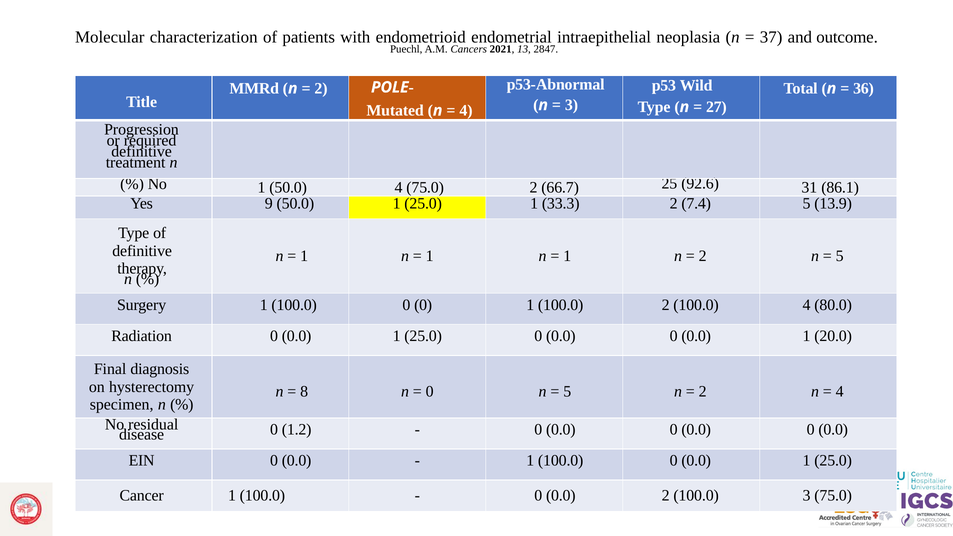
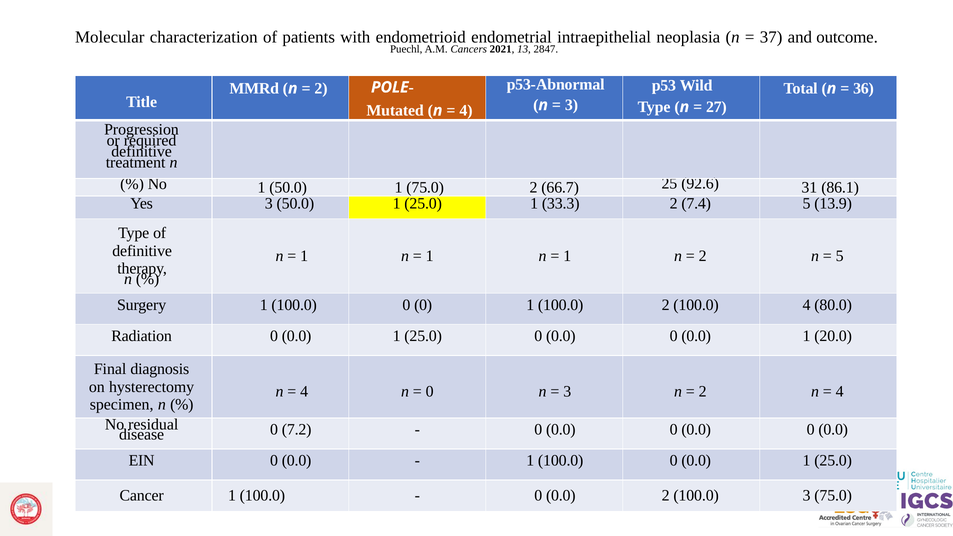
1 50.0 4: 4 -> 1
Yes 9: 9 -> 3
8 at (304, 392): 8 -> 4
5 at (567, 392): 5 -> 3
1.2: 1.2 -> 7.2
